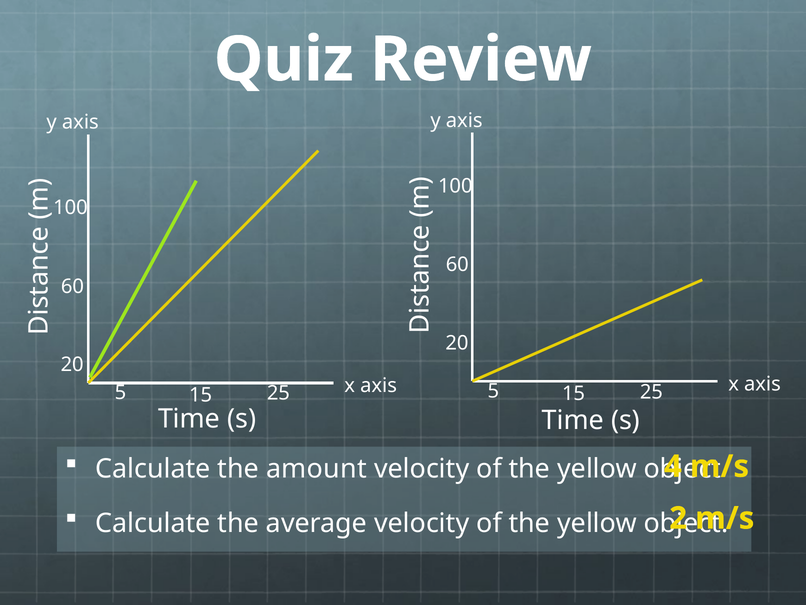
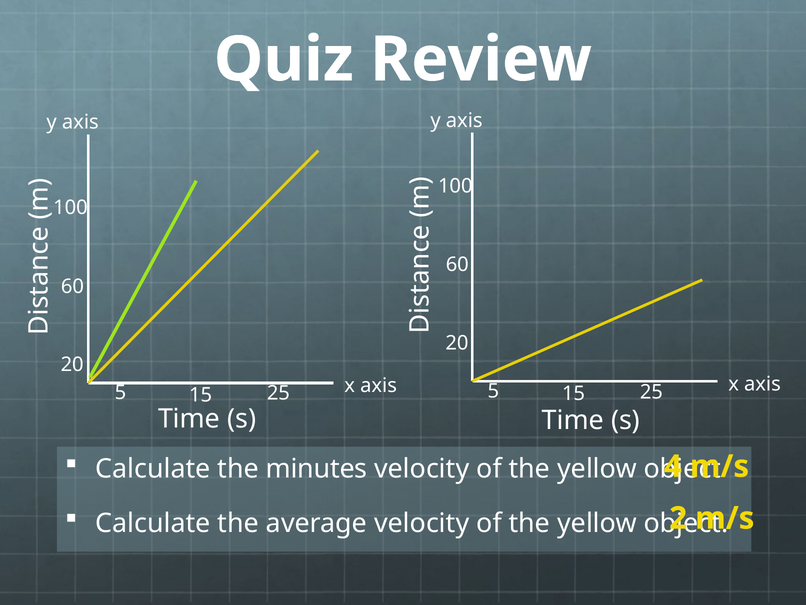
amount: amount -> minutes
